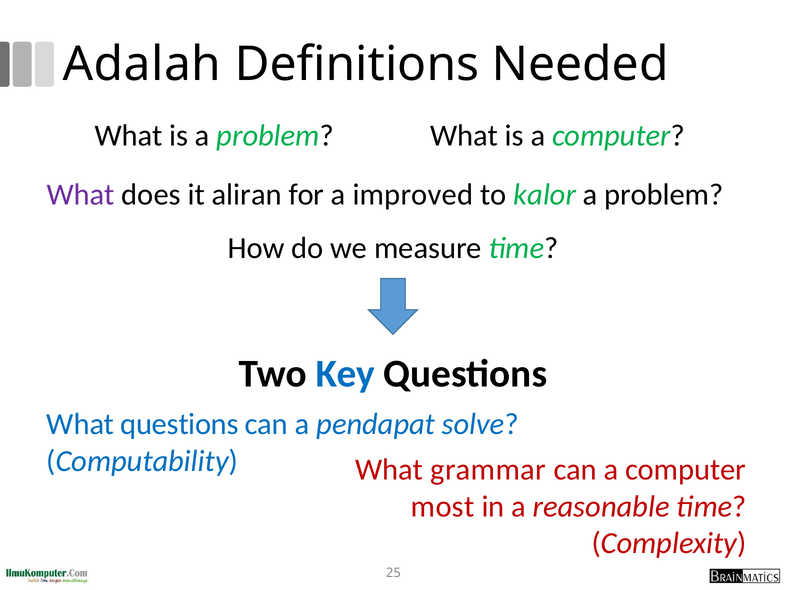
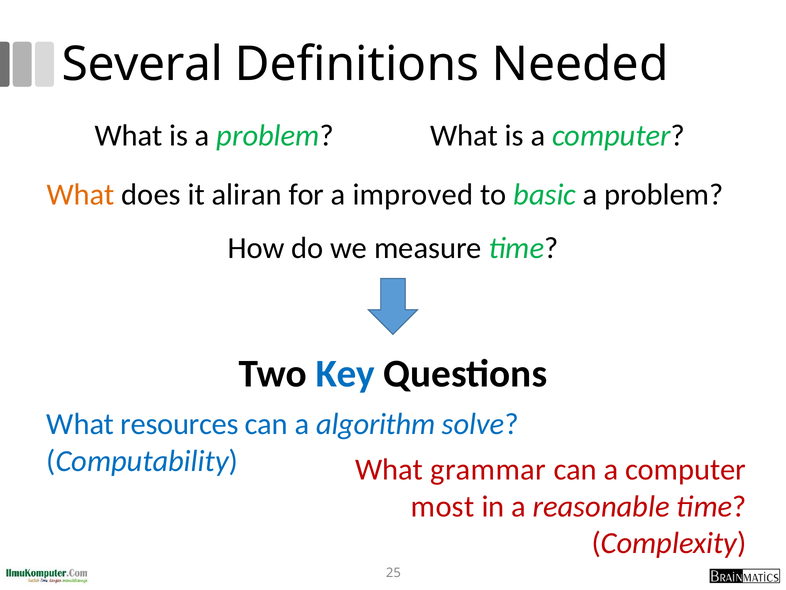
Adalah: Adalah -> Several
What at (81, 195) colour: purple -> orange
kalor: kalor -> basic
What questions: questions -> resources
pendapat: pendapat -> algorithm
